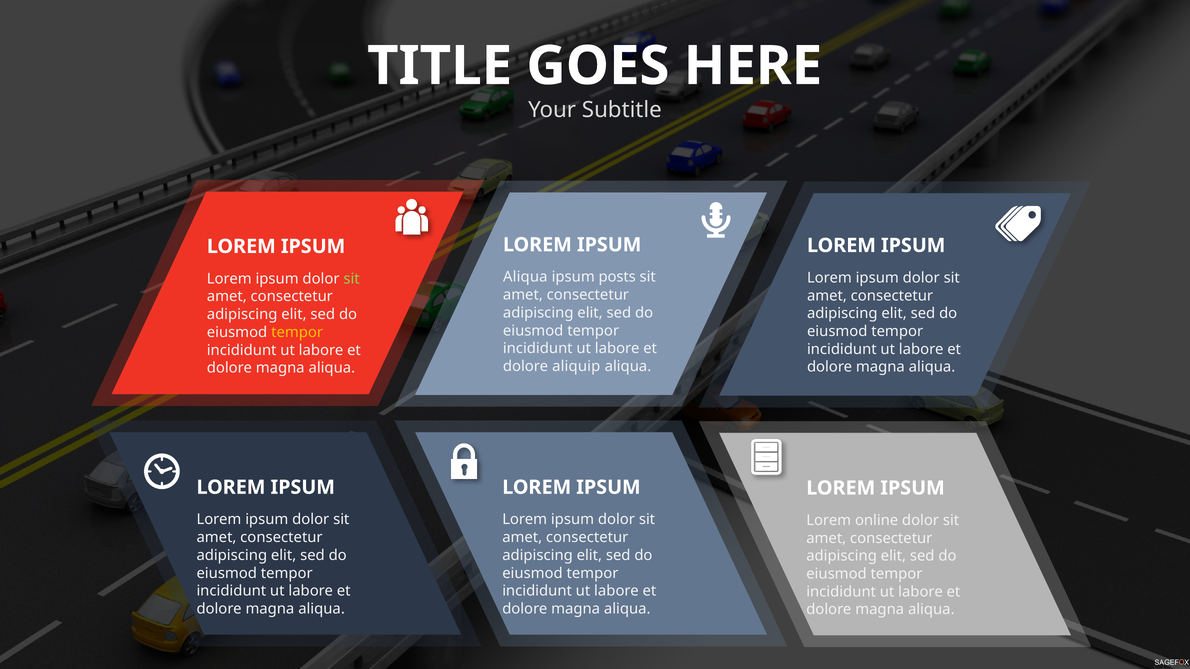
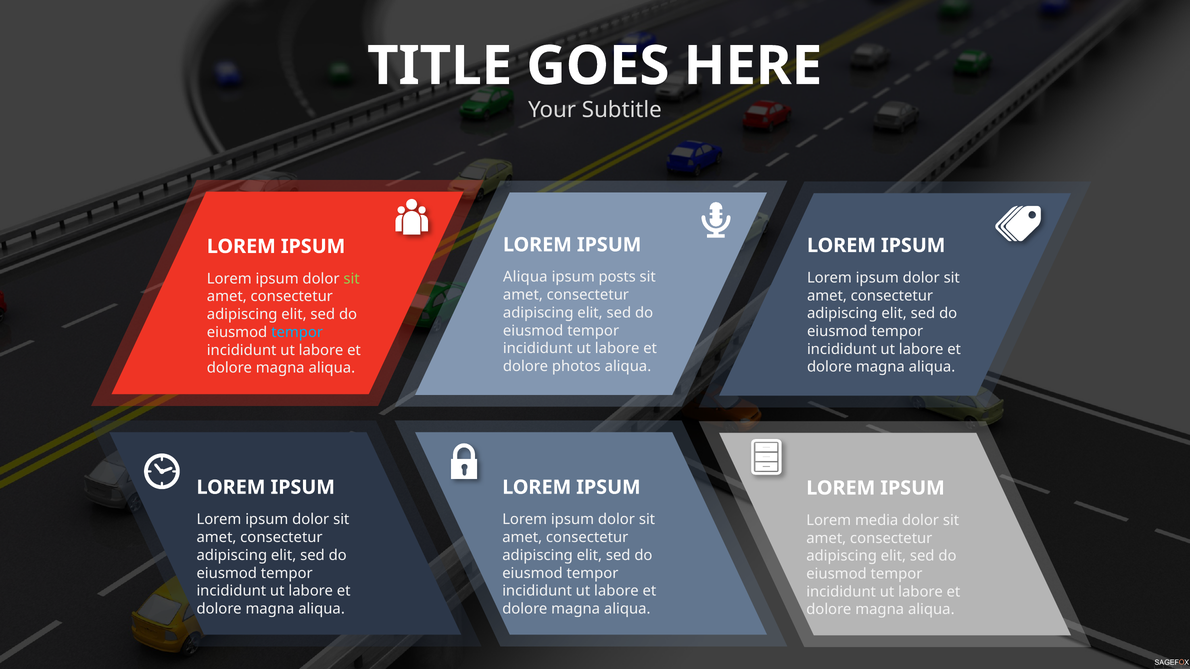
tempor at (297, 332) colour: yellow -> light blue
aliquip: aliquip -> photos
online: online -> media
